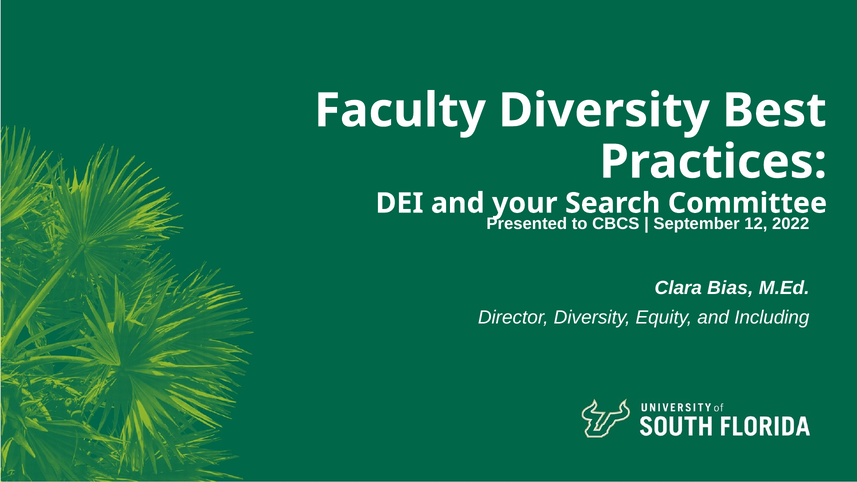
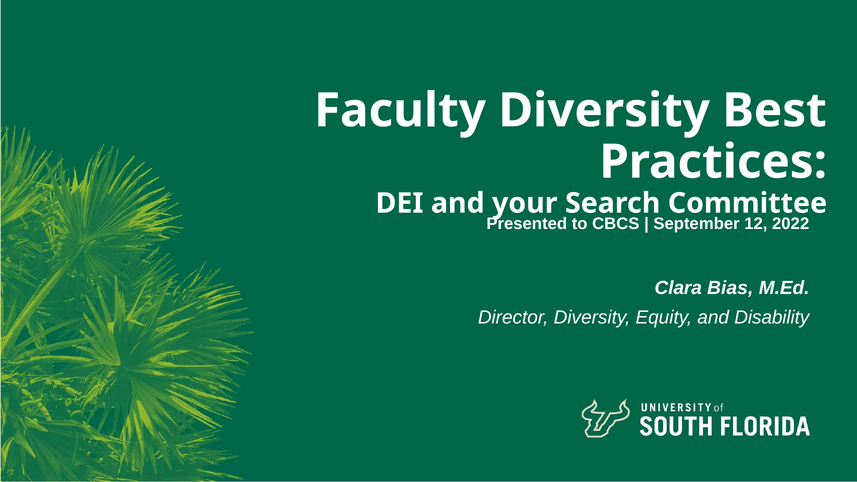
Including: Including -> Disability
